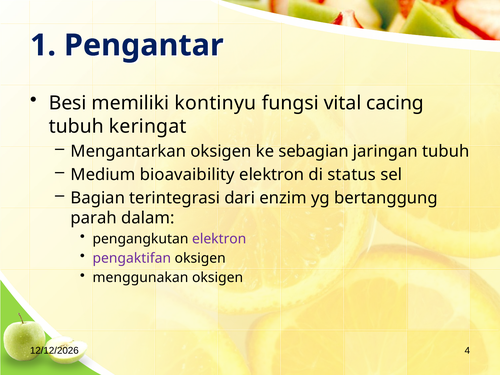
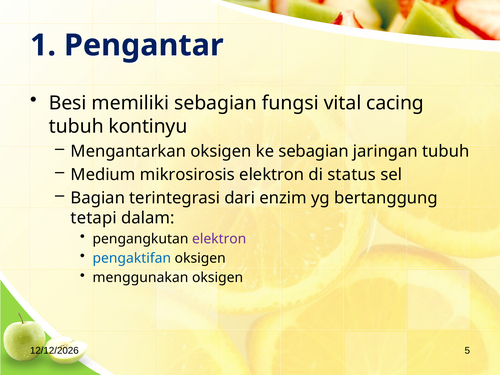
memiliki kontinyu: kontinyu -> sebagian
keringat: keringat -> kontinyu
bioavaibility: bioavaibility -> mikrosirosis
parah: parah -> tetapi
pengaktifan colour: purple -> blue
4: 4 -> 5
